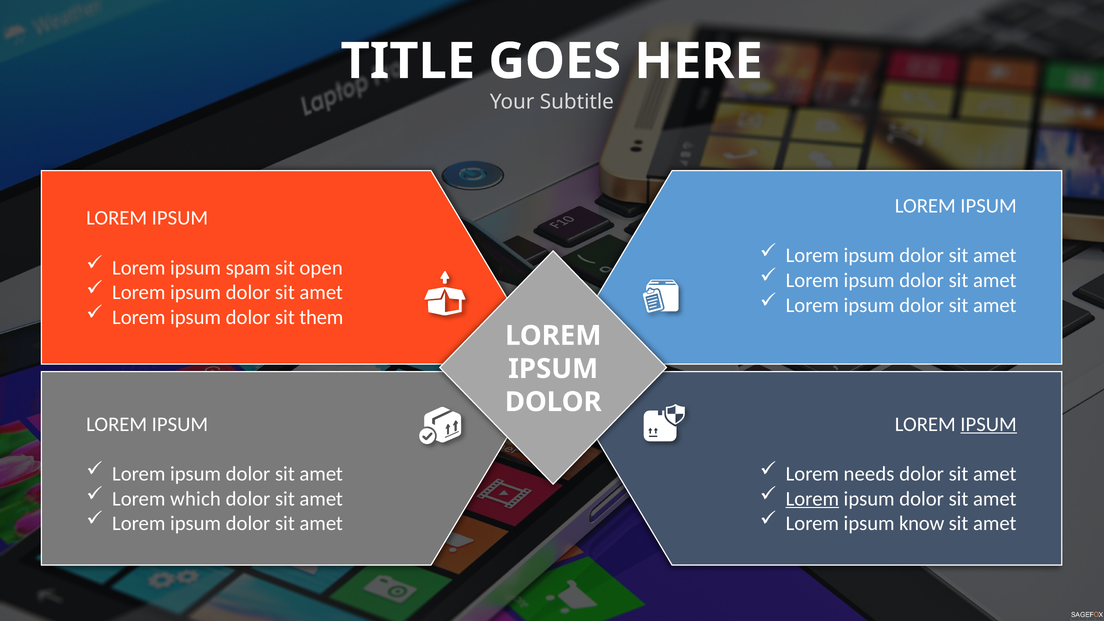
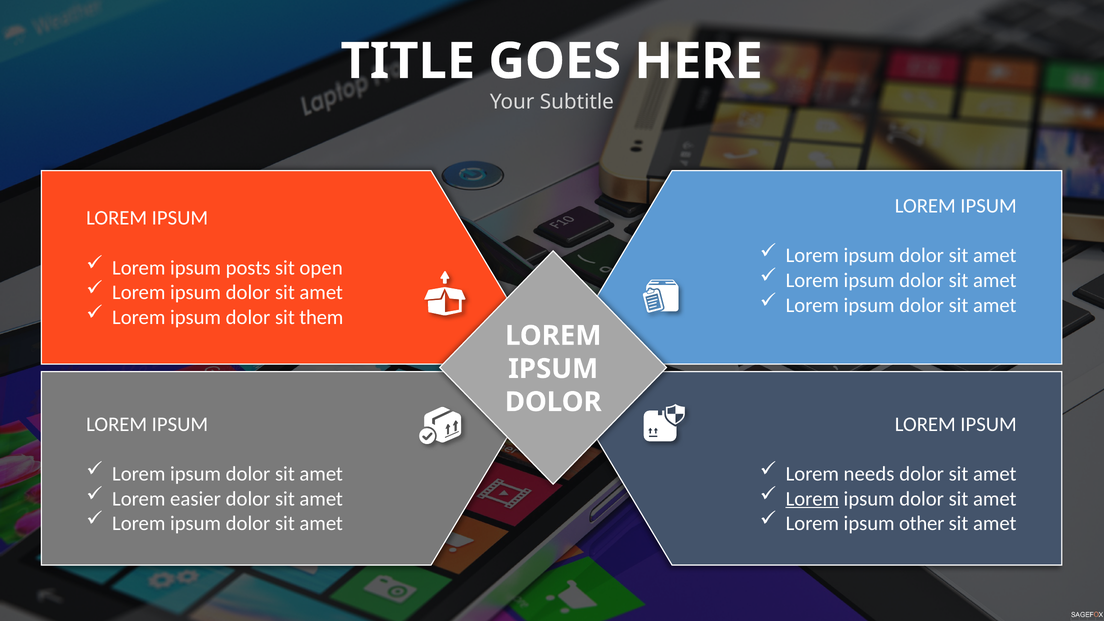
spam: spam -> posts
IPSUM at (989, 424) underline: present -> none
which: which -> easier
know: know -> other
